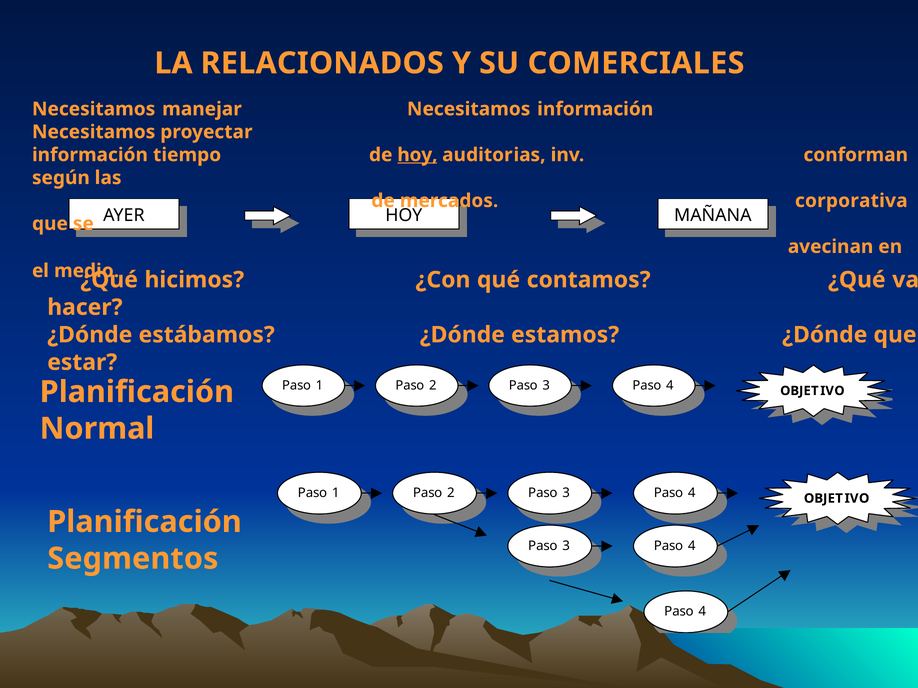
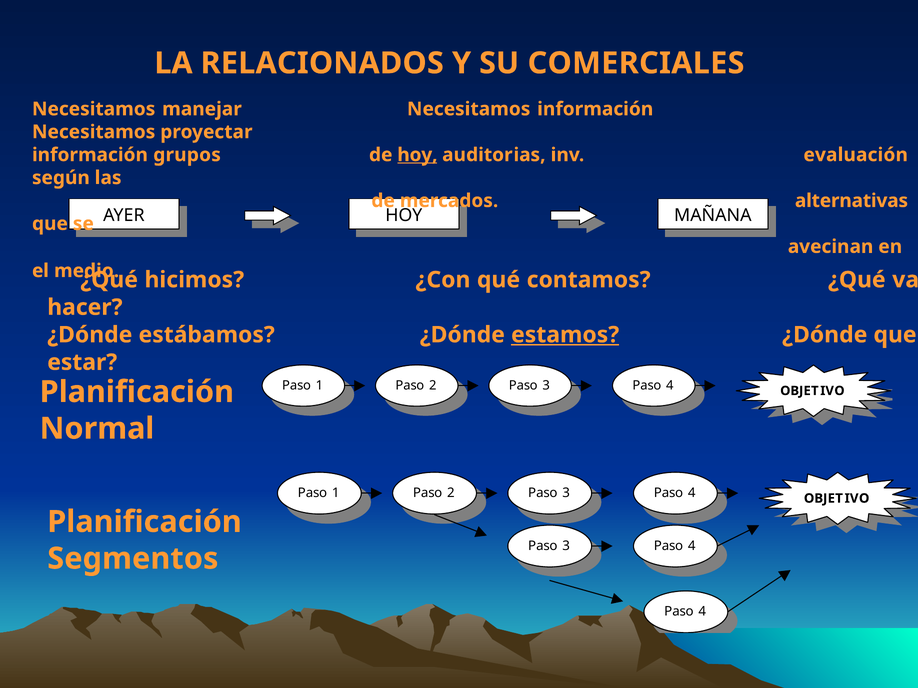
tiempo: tiempo -> grupos
conforman: conforman -> evaluación
corporativa: corporativa -> alternativas
estamos underline: none -> present
